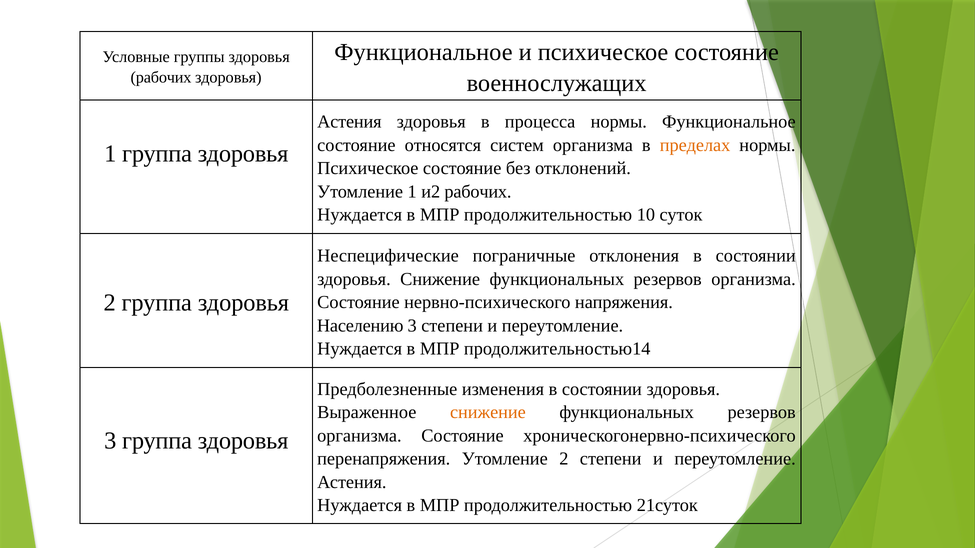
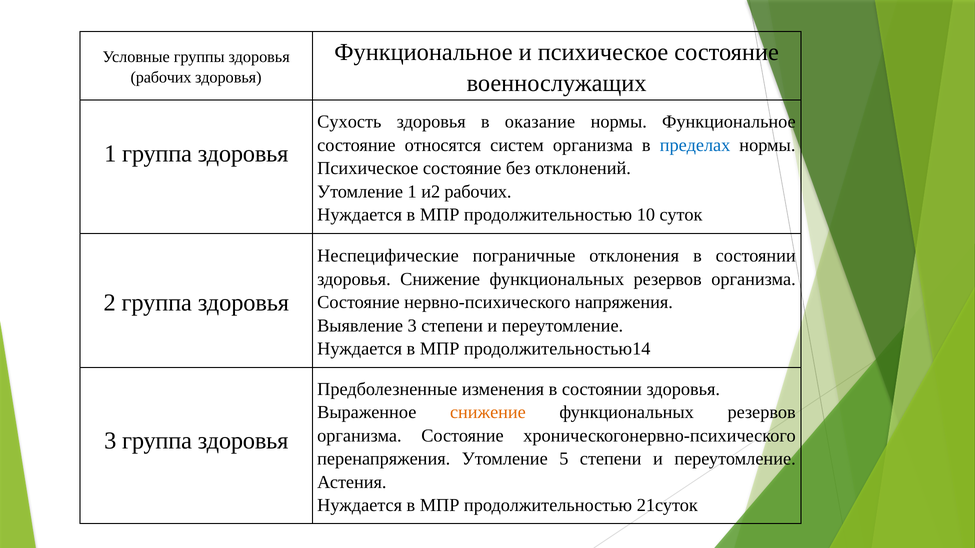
Астения at (349, 122): Астения -> Сухость
процесса: процесса -> оказание
пределах colour: orange -> blue
Населению: Населению -> Выявление
Утомление 2: 2 -> 5
